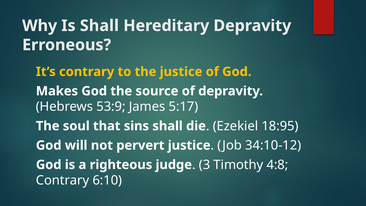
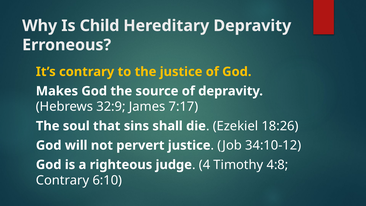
Is Shall: Shall -> Child
53:9: 53:9 -> 32:9
5:17: 5:17 -> 7:17
18:95: 18:95 -> 18:26
3: 3 -> 4
